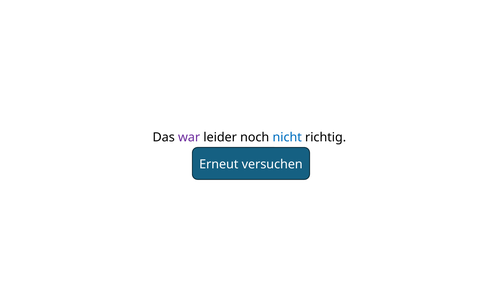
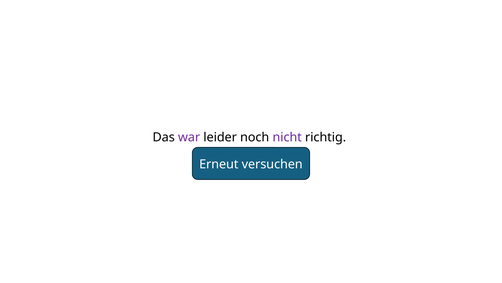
nicht colour: blue -> purple
